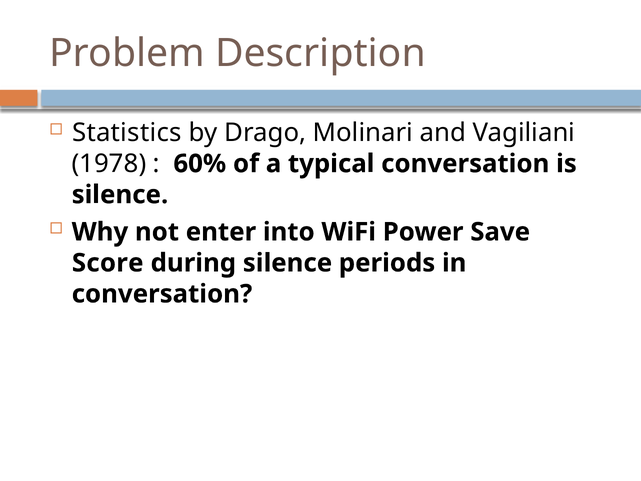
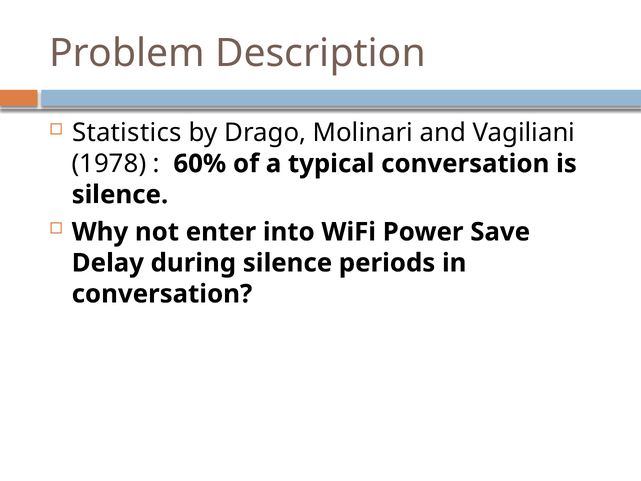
Score: Score -> Delay
